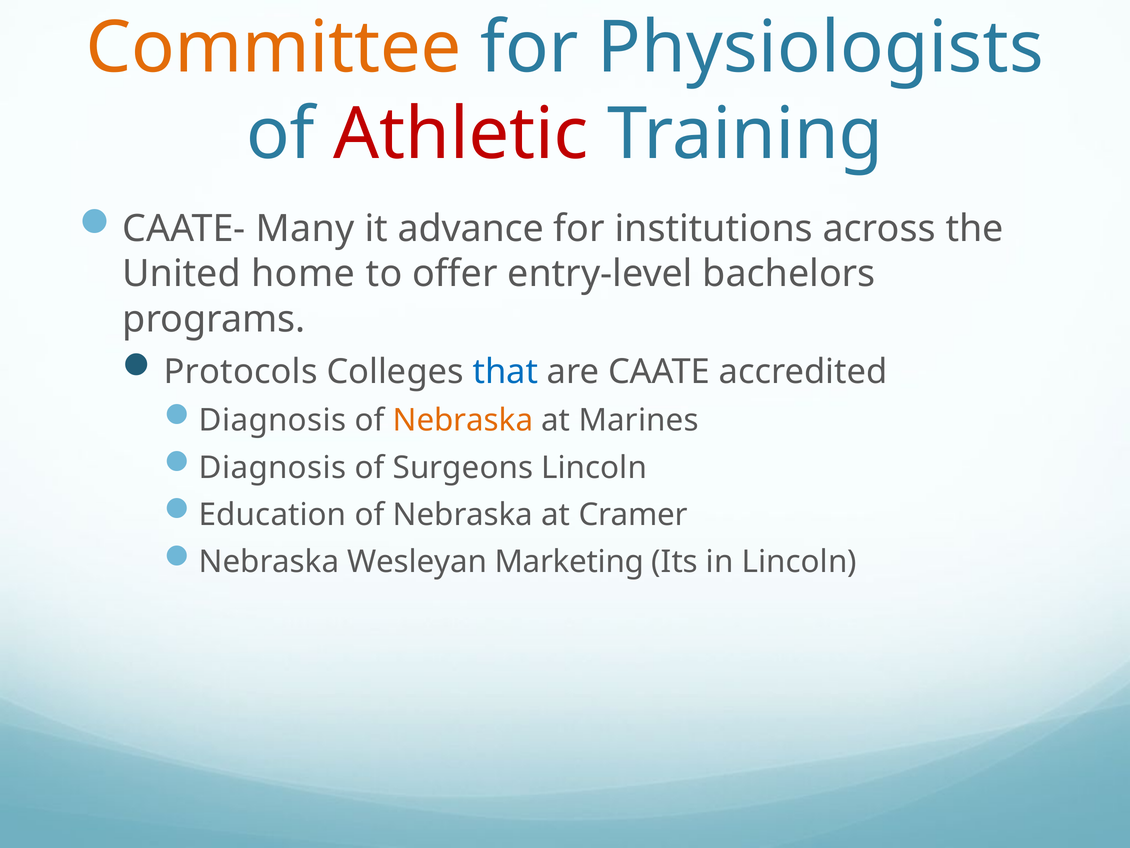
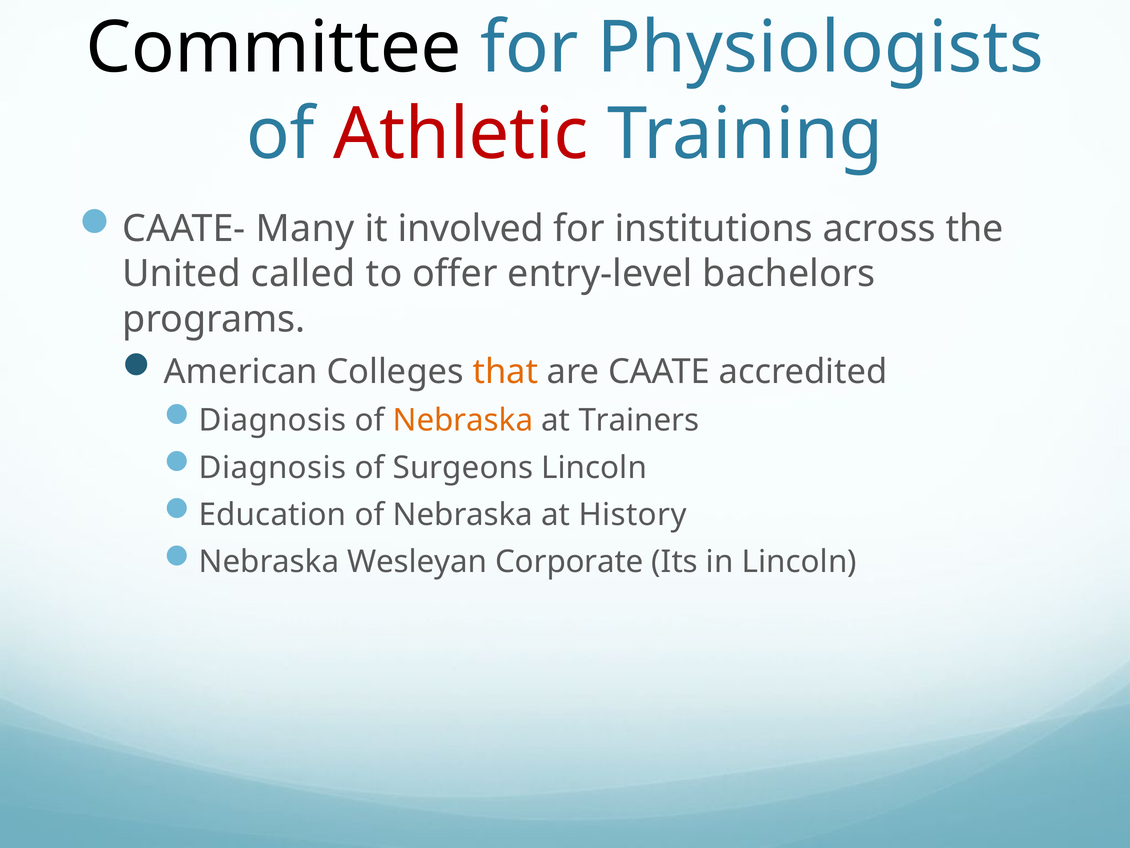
Committee colour: orange -> black
advance: advance -> involved
home: home -> called
Protocols: Protocols -> American
that colour: blue -> orange
Marines: Marines -> Trainers
Cramer: Cramer -> History
Marketing: Marketing -> Corporate
